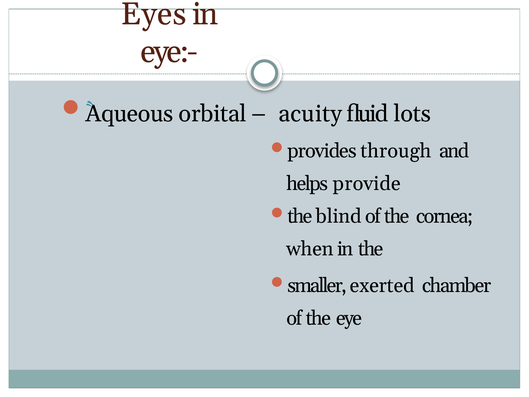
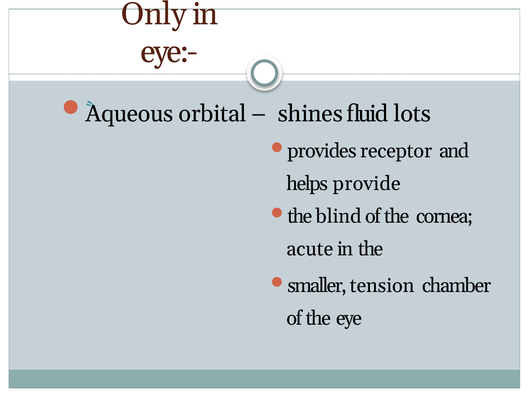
Eyes: Eyes -> Only
acuity: acuity -> shines
through: through -> receptor
when: when -> acute
exerted: exerted -> tension
